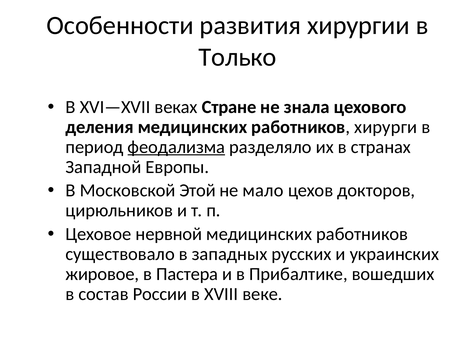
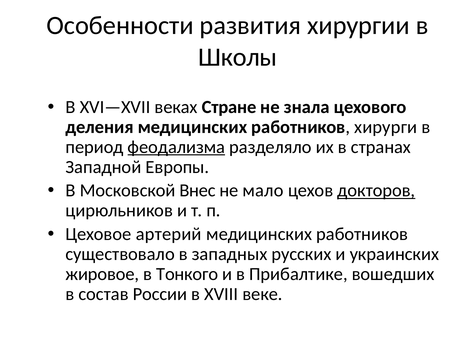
Только: Только -> Школы
Этой: Этой -> Внес
докторов underline: none -> present
нервной: нервной -> артерий
Пастера: Пастера -> Тонкого
